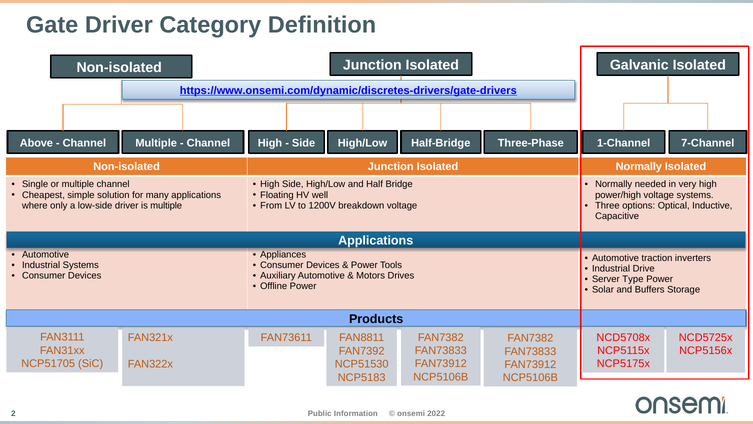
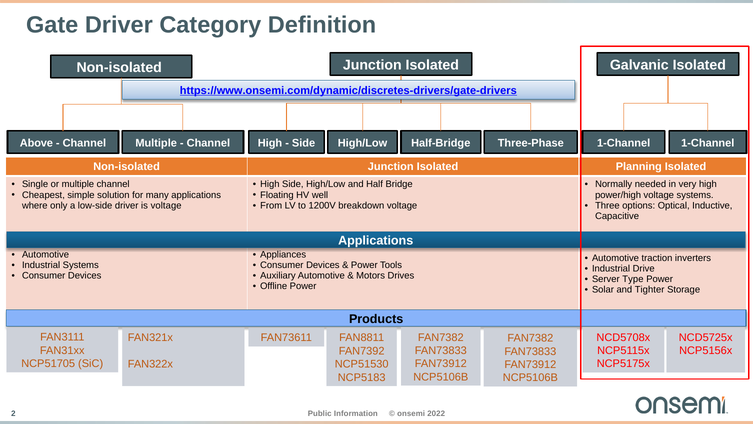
1-Channel 7-Channel: 7-Channel -> 1-Channel
Isolated Normally: Normally -> Planning
is multiple: multiple -> voltage
Buffers: Buffers -> Tighter
